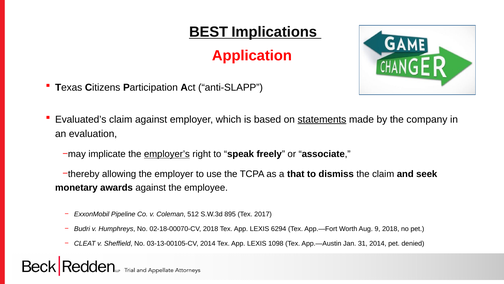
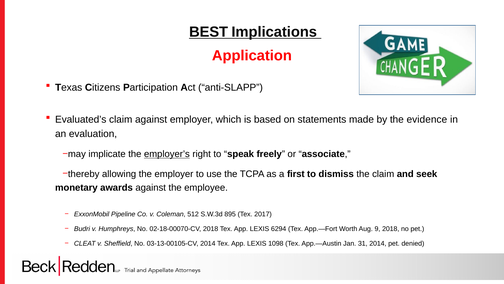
statements underline: present -> none
company: company -> evidence
that: that -> first
